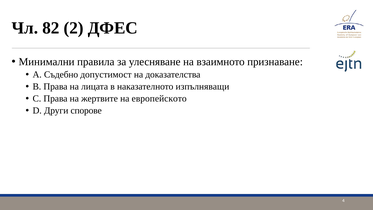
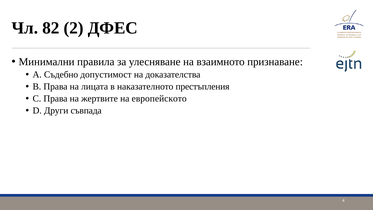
изпълняващи: изпълняващи -> престъпления
спорове: спорове -> съвпада
